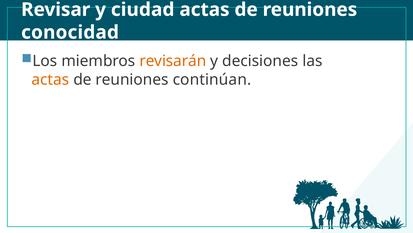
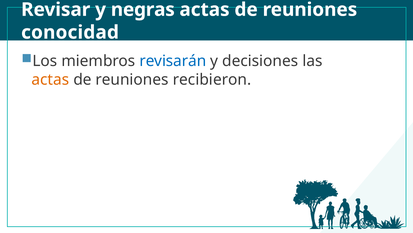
ciudad: ciudad -> negras
revisarán colour: orange -> blue
continúan: continúan -> recibieron
